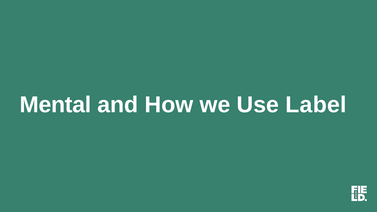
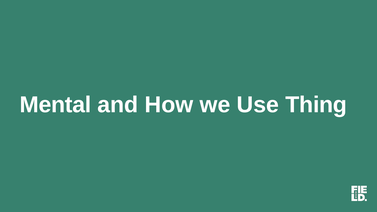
Label: Label -> Thing
